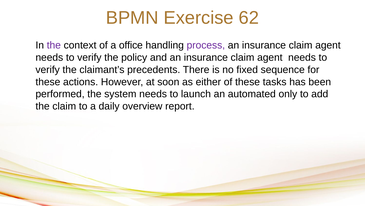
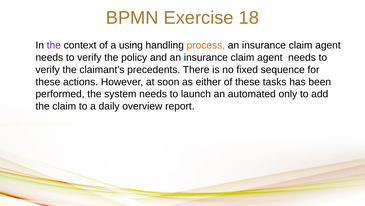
62: 62 -> 18
office: office -> using
process colour: purple -> orange
